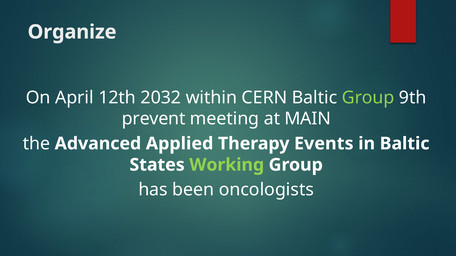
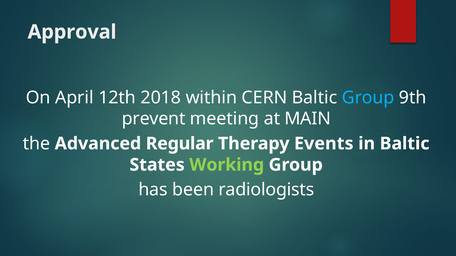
Organize: Organize -> Approval
2032: 2032 -> 2018
Group at (368, 98) colour: light green -> light blue
Applied: Applied -> Regular
oncologists: oncologists -> radiologists
